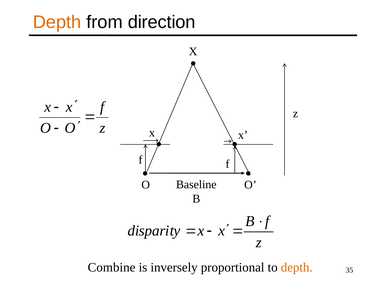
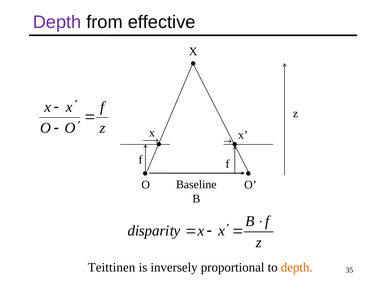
Depth at (57, 22) colour: orange -> purple
direction: direction -> effective
Combine: Combine -> Teittinen
